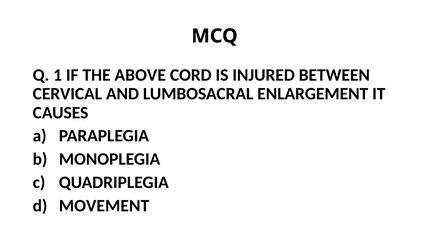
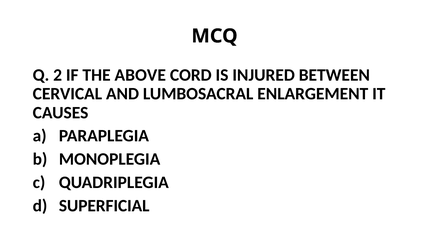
1: 1 -> 2
MOVEMENT: MOVEMENT -> SUPERFICIAL
